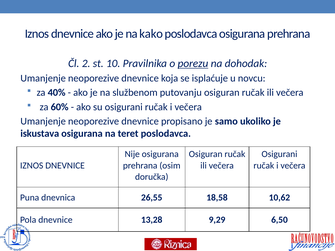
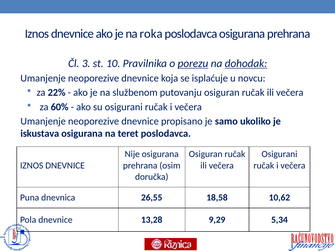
kako: kako -> roka
2: 2 -> 3
dohodak underline: none -> present
40%: 40% -> 22%
6,50: 6,50 -> 5,34
